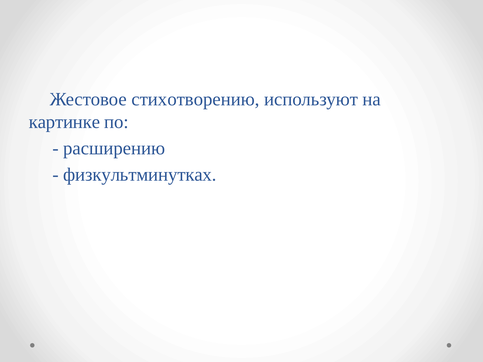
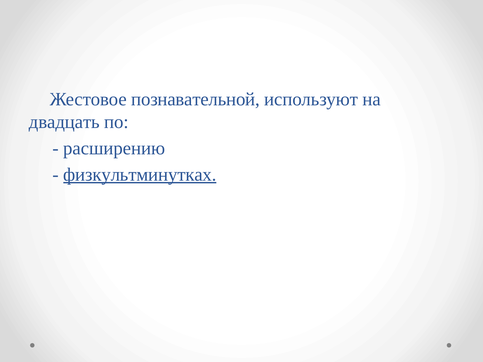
стихотворению: стихотворению -> познавательной
картинке: картинке -> двадцать
физкультминутках underline: none -> present
